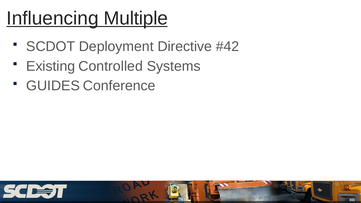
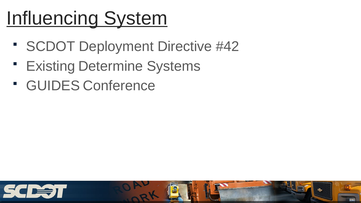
Multiple: Multiple -> System
Controlled: Controlled -> Determine
